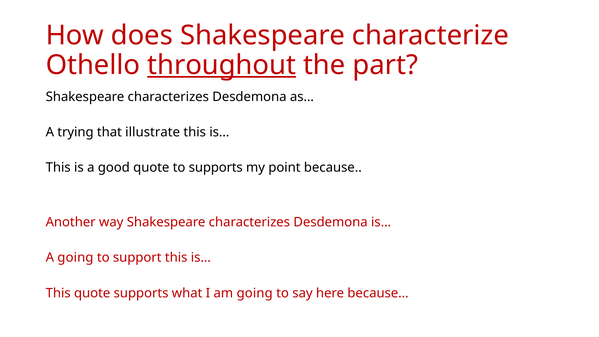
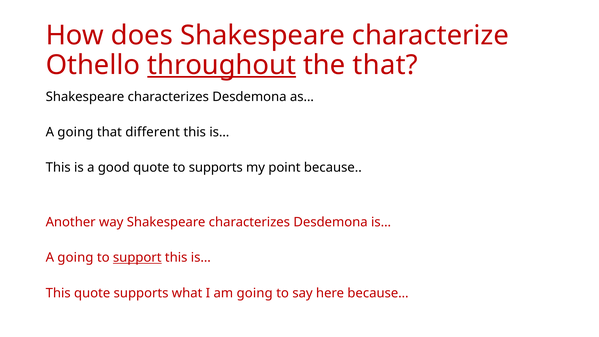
the part: part -> that
trying at (76, 132): trying -> going
illustrate: illustrate -> different
support underline: none -> present
